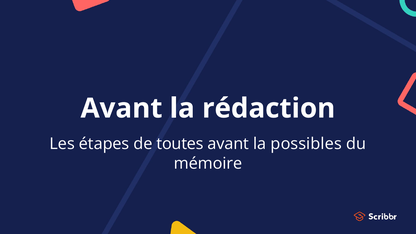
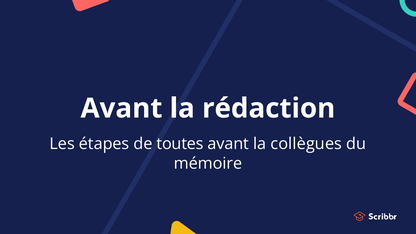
possibles: possibles -> collègues
